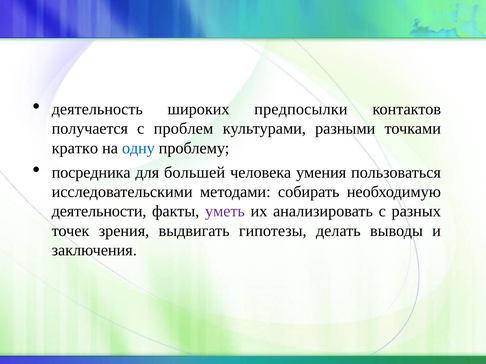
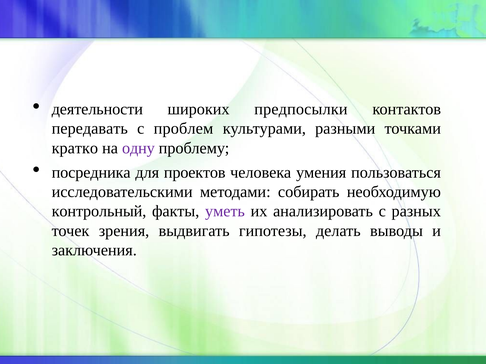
деятельность: деятельность -> деятельности
получается: получается -> передавать
одну colour: blue -> purple
большей: большей -> проектов
деятельности: деятельности -> контрольный
